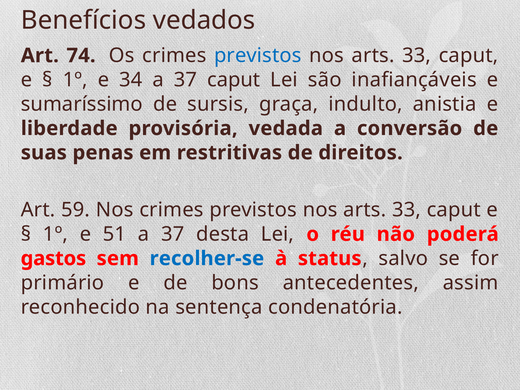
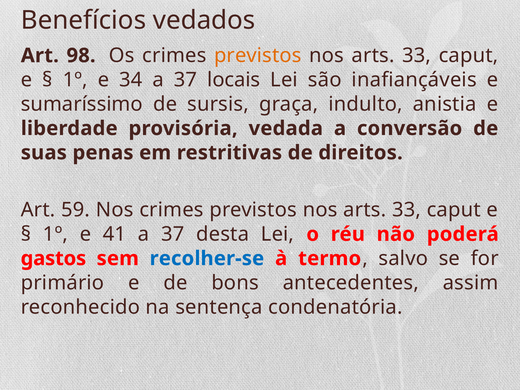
74: 74 -> 98
previstos at (258, 56) colour: blue -> orange
37 caput: caput -> locais
51: 51 -> 41
status: status -> termo
